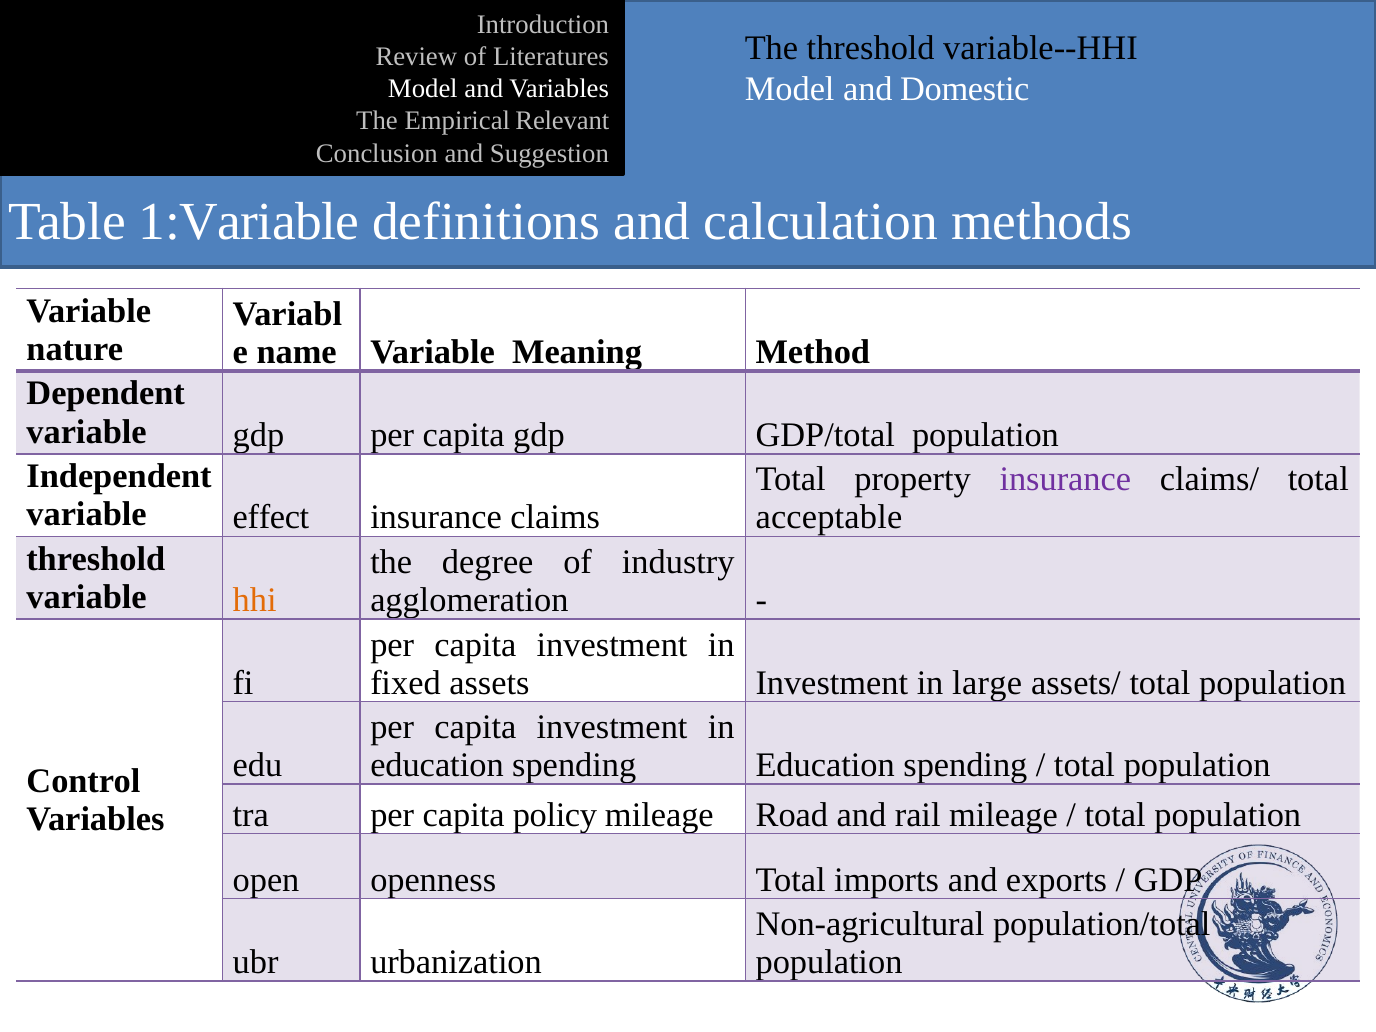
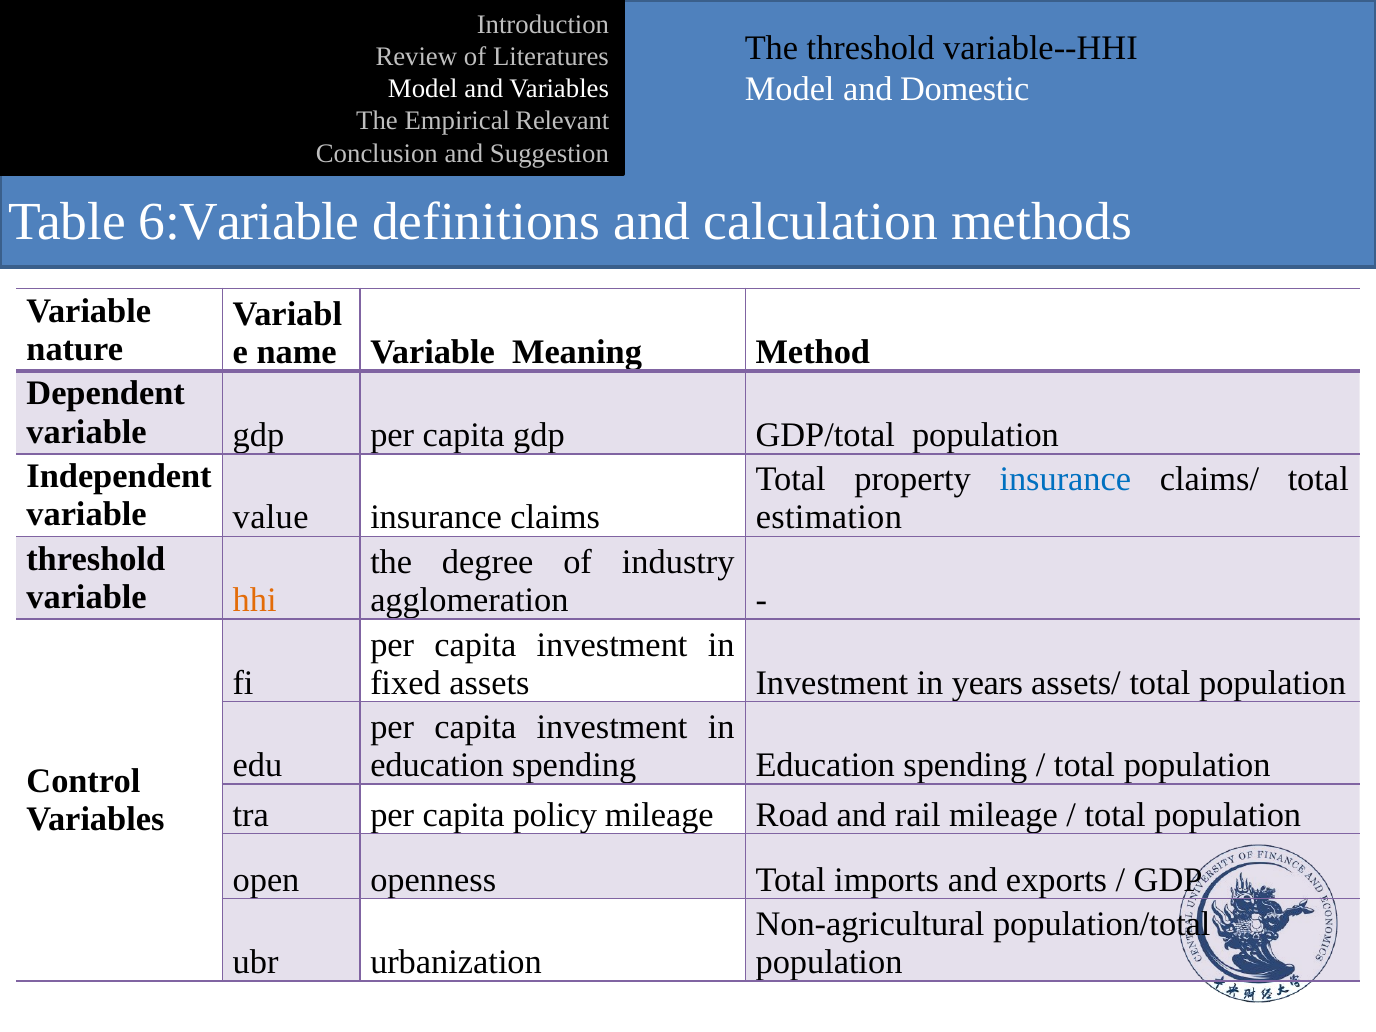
1:Variable: 1:Variable -> 6:Variable
insurance at (1065, 480) colour: purple -> blue
effect: effect -> value
acceptable: acceptable -> estimation
large: large -> years
